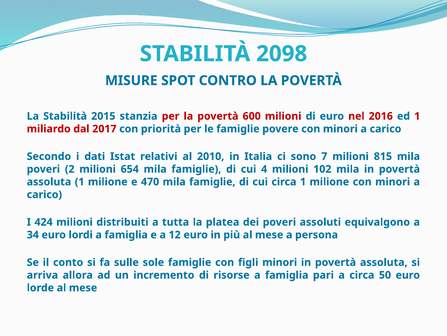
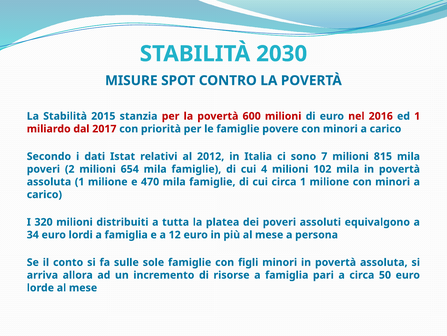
2098: 2098 -> 2030
2010: 2010 -> 2012
424: 424 -> 320
